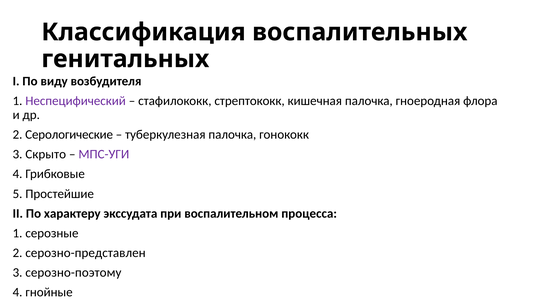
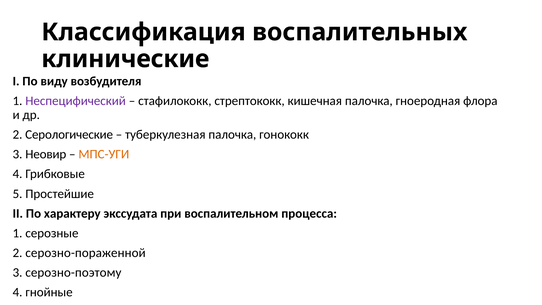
генитальных: генитальных -> клинические
Скрыто: Скрыто -> Неовир
МПС-УГИ colour: purple -> orange
серозно-представлен: серозно-представлен -> серозно-пораженной
